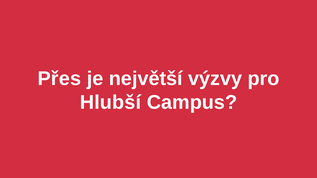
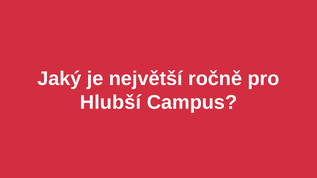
Přes: Přes -> Jaký
výzvy: výzvy -> ročně
